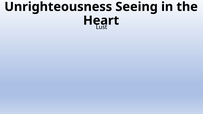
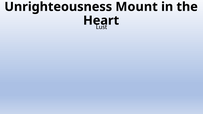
Seeing: Seeing -> Mount
